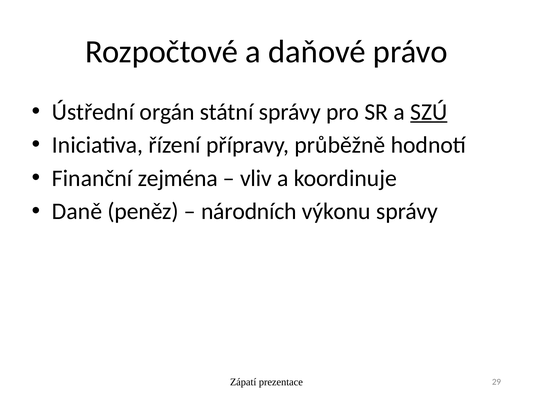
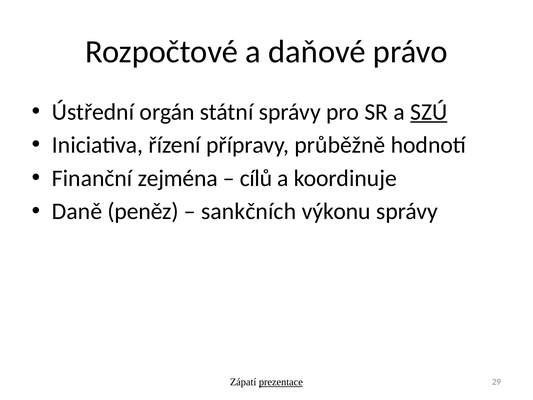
vliv: vliv -> cílů
národních: národních -> sankčních
prezentace underline: none -> present
